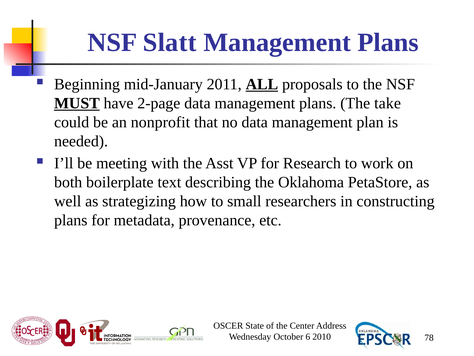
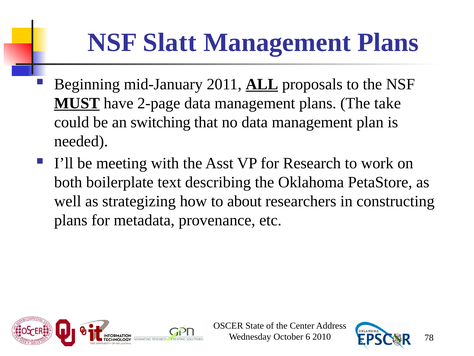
nonprofit: nonprofit -> switching
small: small -> about
